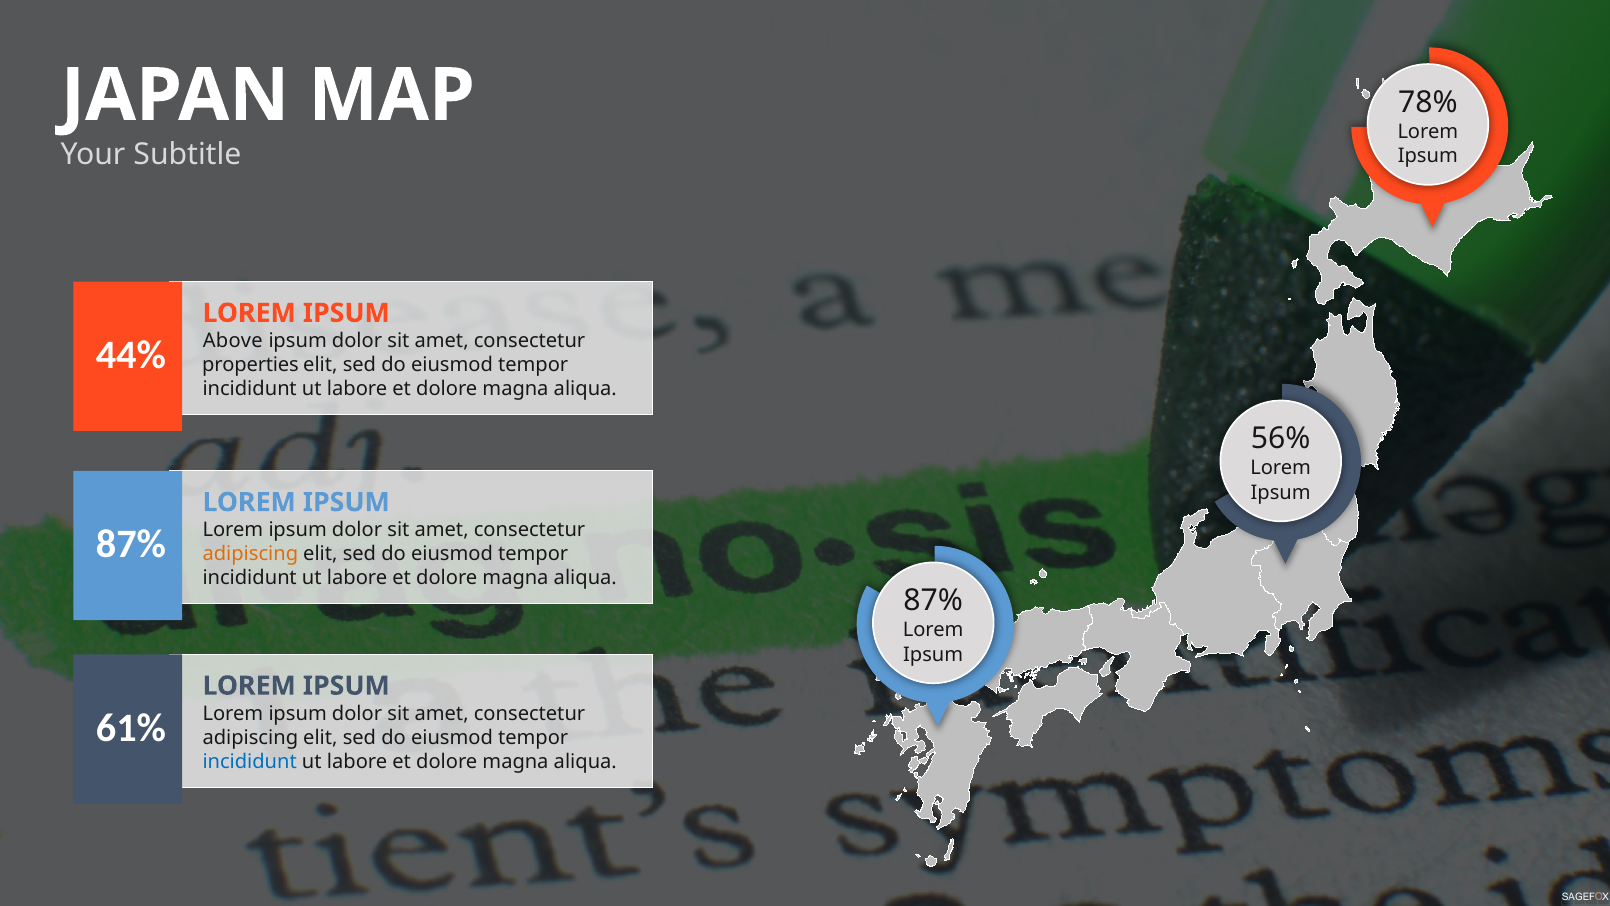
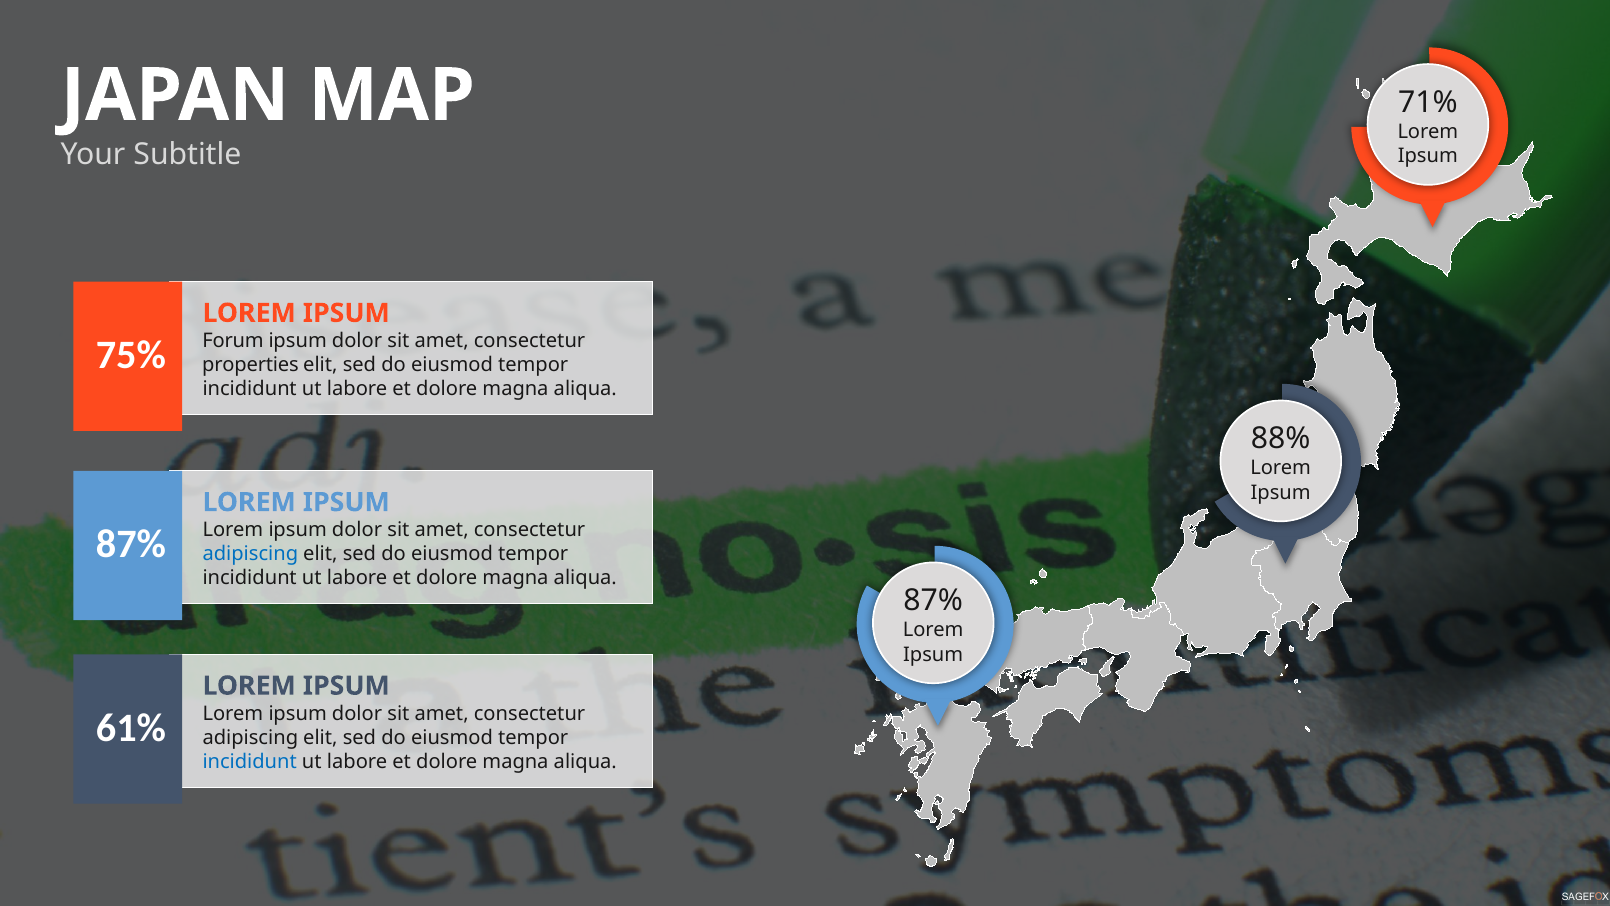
78%: 78% -> 71%
Above: Above -> Forum
44%: 44% -> 75%
56%: 56% -> 88%
adipiscing at (250, 554) colour: orange -> blue
